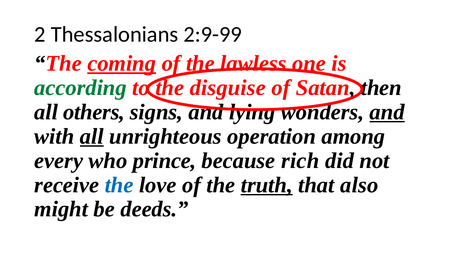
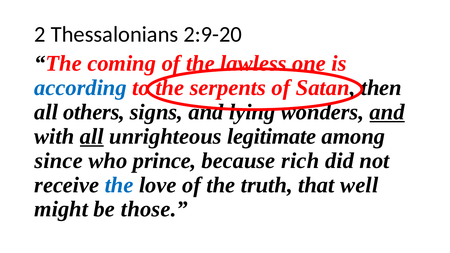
2:9-99: 2:9-99 -> 2:9-20
coming underline: present -> none
according colour: green -> blue
disguise: disguise -> serpents
operation: operation -> legitimate
every: every -> since
truth underline: present -> none
also: also -> well
deeds: deeds -> those
